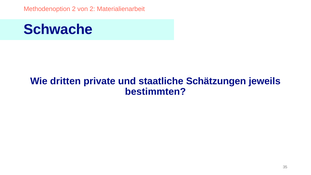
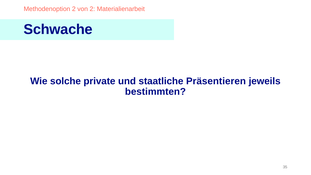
dritten: dritten -> solche
Schätzungen: Schätzungen -> Präsentieren
